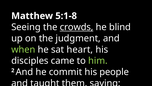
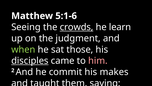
5:1-8: 5:1-8 -> 5:1-6
blind: blind -> learn
heart: heart -> those
disciples underline: none -> present
him colour: light green -> pink
people: people -> makes
